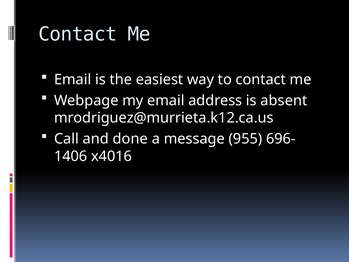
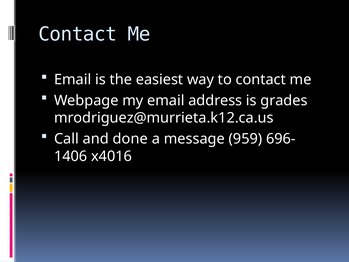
absent: absent -> grades
955: 955 -> 959
